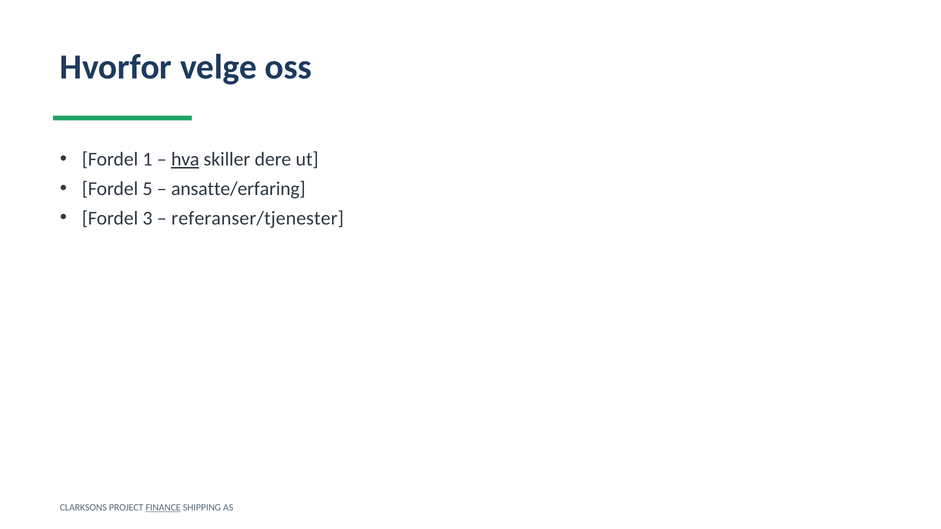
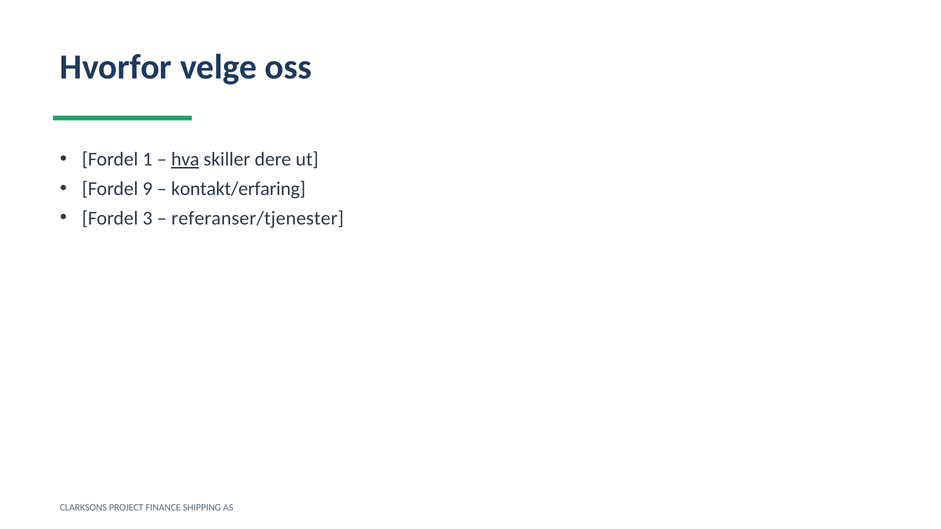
5: 5 -> 9
ansatte/erfaring: ansatte/erfaring -> kontakt/erfaring
FINANCE underline: present -> none
